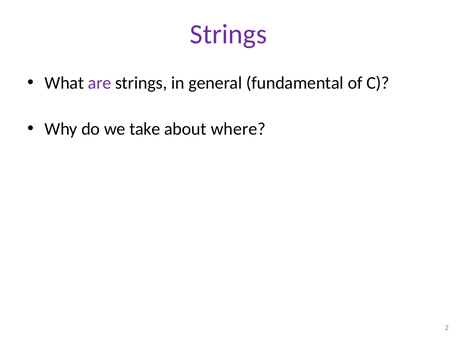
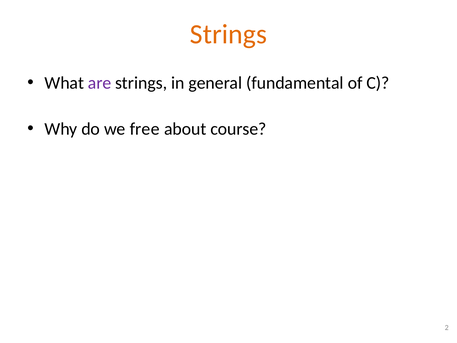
Strings at (228, 34) colour: purple -> orange
take: take -> free
where: where -> course
